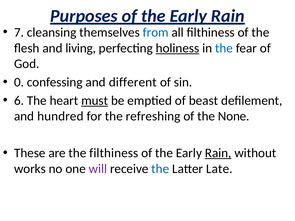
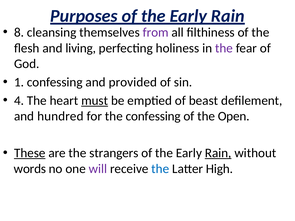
7: 7 -> 8
from colour: blue -> purple
holiness underline: present -> none
the at (224, 48) colour: blue -> purple
0: 0 -> 1
different: different -> provided
6: 6 -> 4
the refreshing: refreshing -> confessing
None: None -> Open
These underline: none -> present
the filthiness: filthiness -> strangers
works: works -> words
Late: Late -> High
